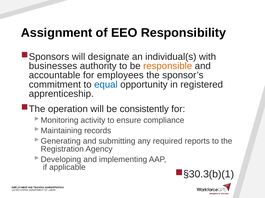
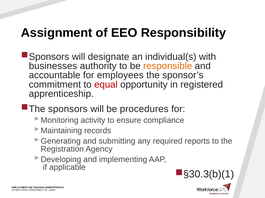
equal colour: blue -> red
operation: operation -> sponsors
consistently: consistently -> procedures
